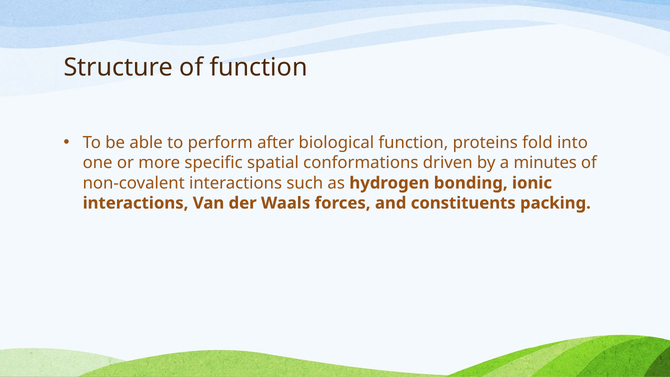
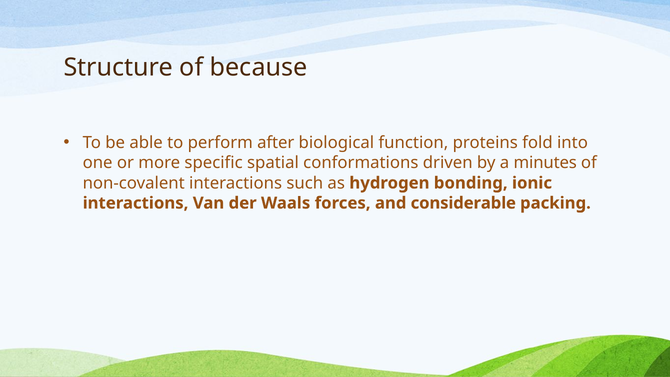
of function: function -> because
constituents: constituents -> considerable
